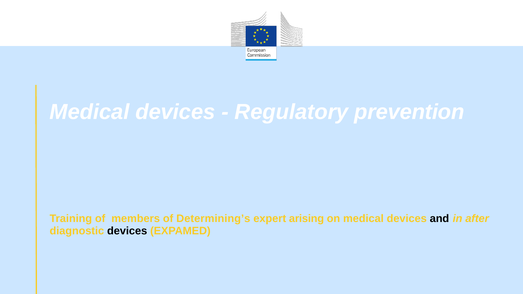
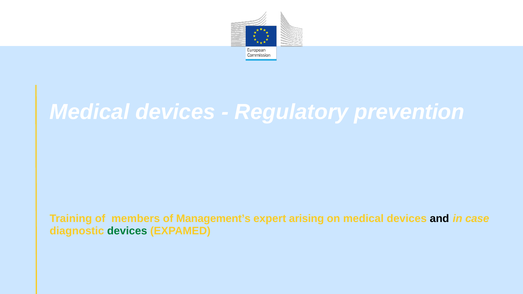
Determining’s: Determining’s -> Management’s
after: after -> case
devices at (127, 231) colour: black -> green
